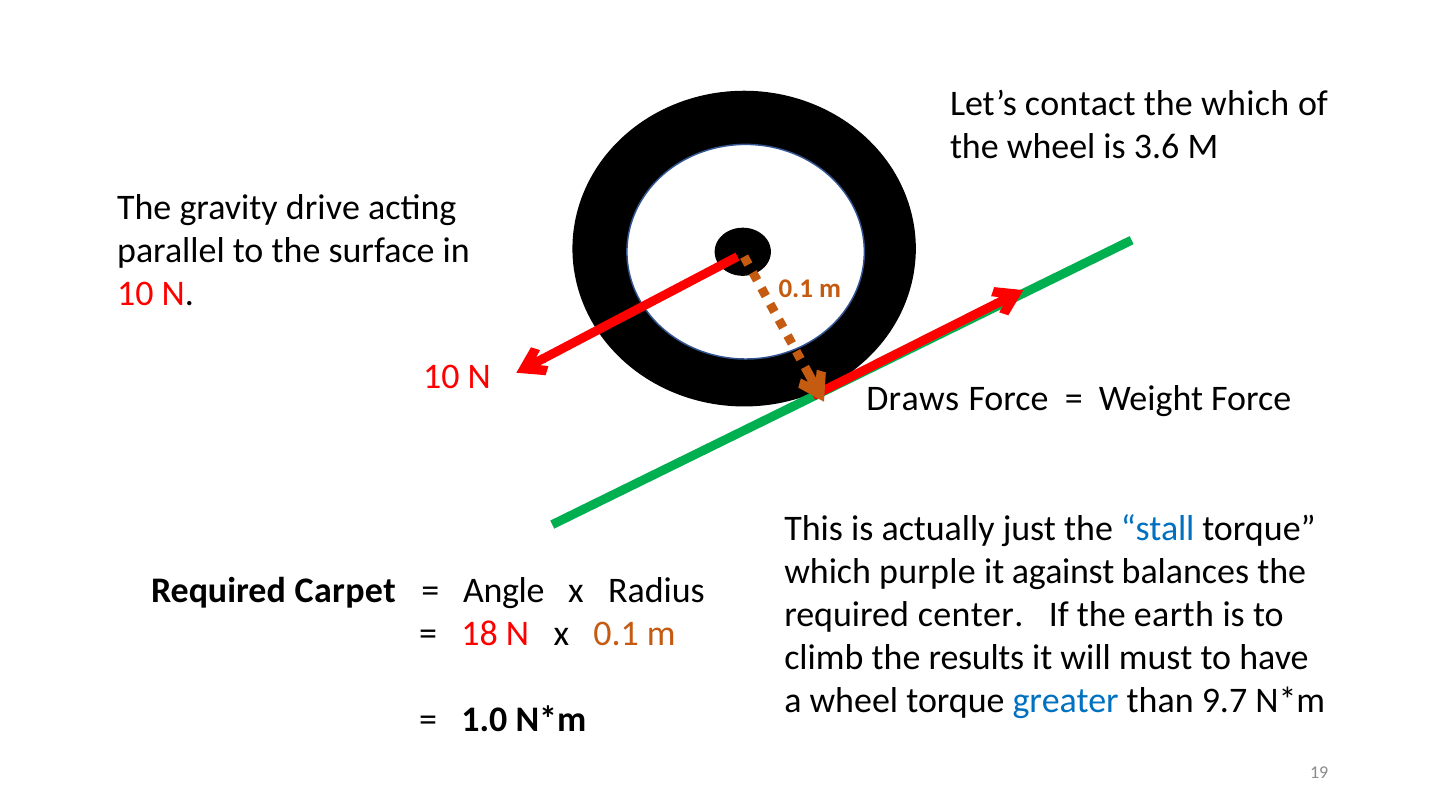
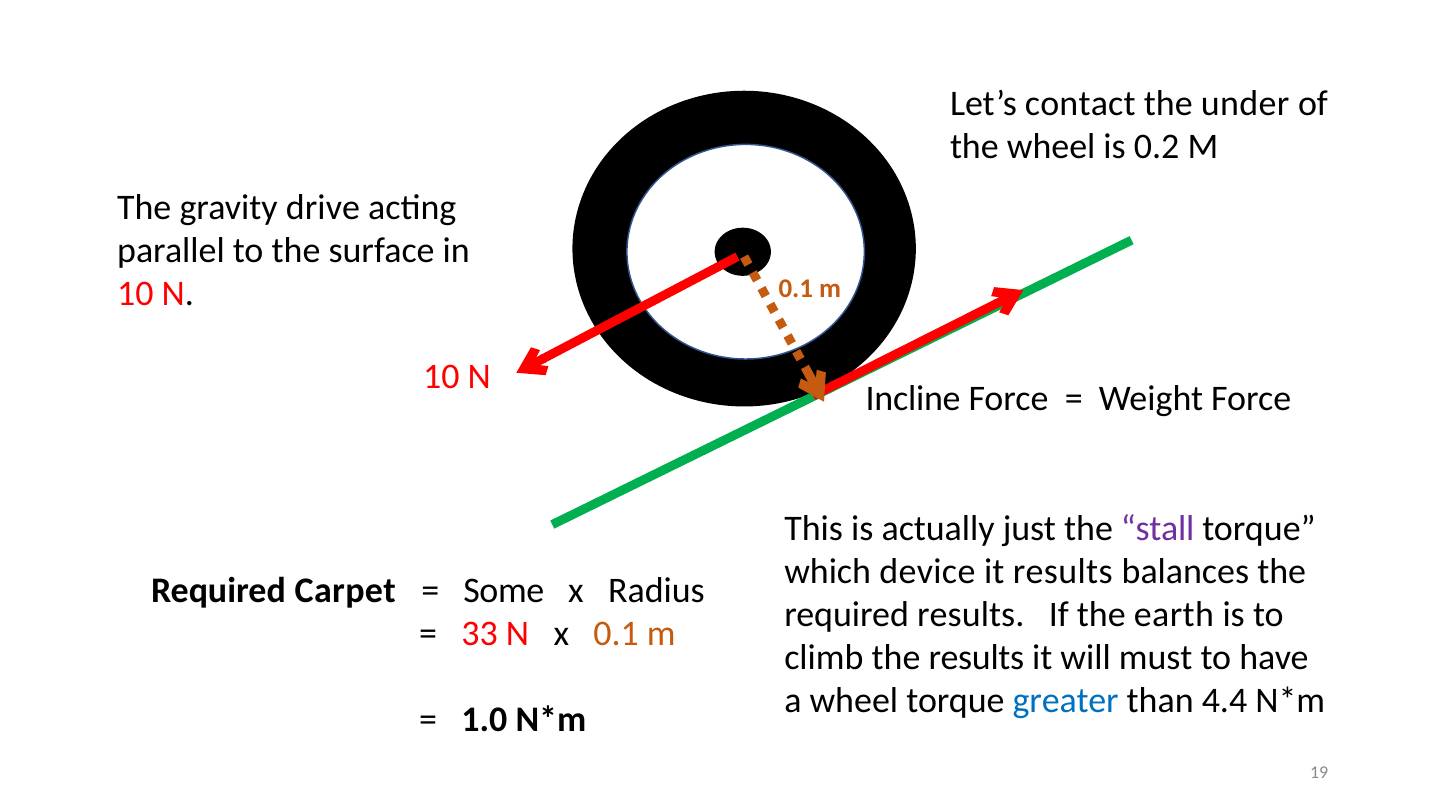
the which: which -> under
3.6: 3.6 -> 0.2
Draws: Draws -> Incline
stall colour: blue -> purple
purple: purple -> device
it against: against -> results
Angle: Angle -> Some
required center: center -> results
18: 18 -> 33
9.7: 9.7 -> 4.4
